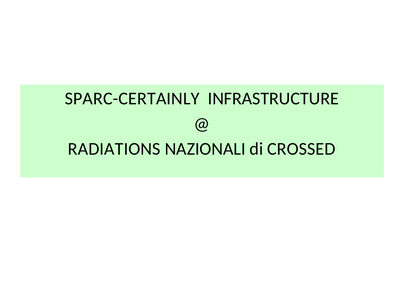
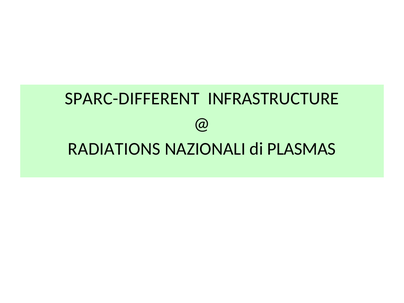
SPARC-CERTAINLY: SPARC-CERTAINLY -> SPARC-DIFFERENT
CROSSED: CROSSED -> PLASMAS
